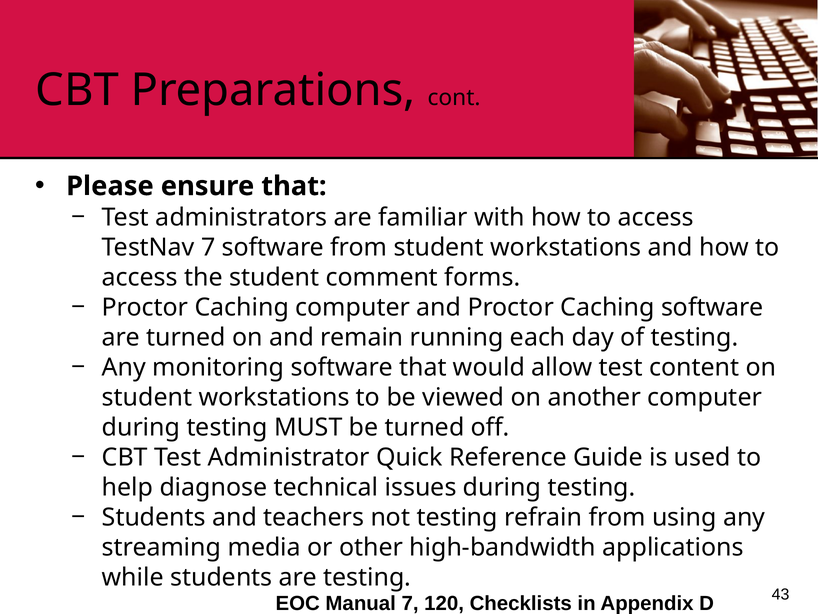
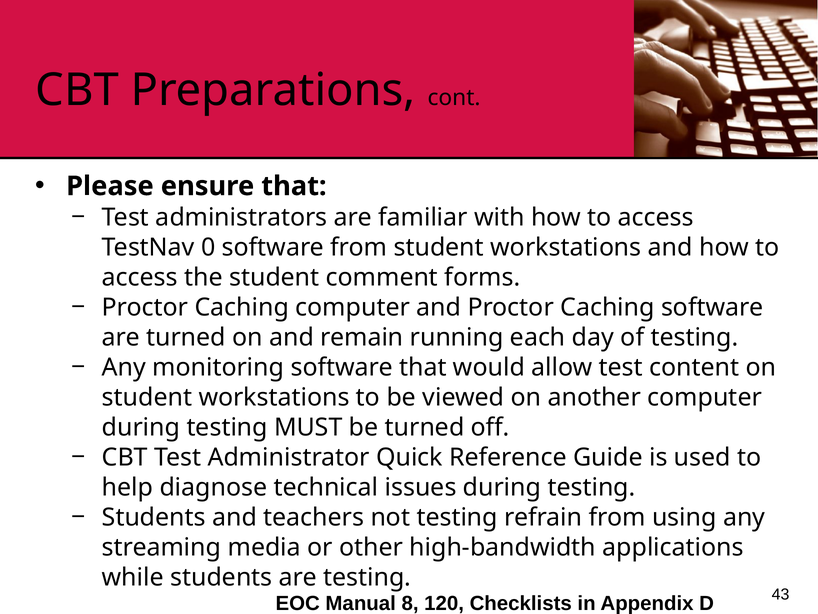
TestNav 7: 7 -> 0
Manual 7: 7 -> 8
